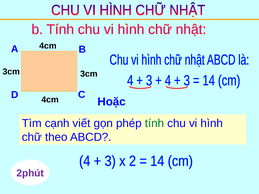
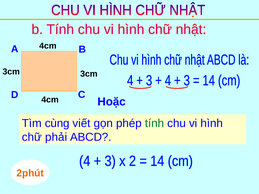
cạnh: cạnh -> cùng
theo: theo -> phải
2phút colour: purple -> orange
